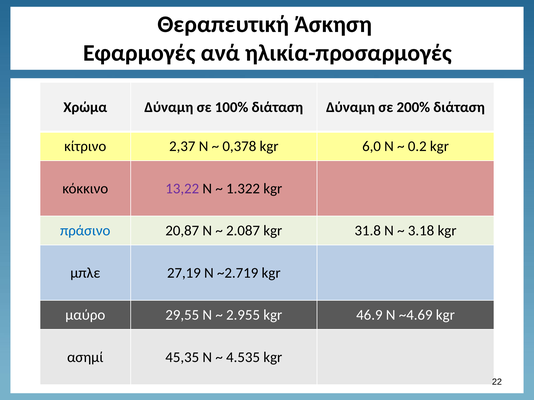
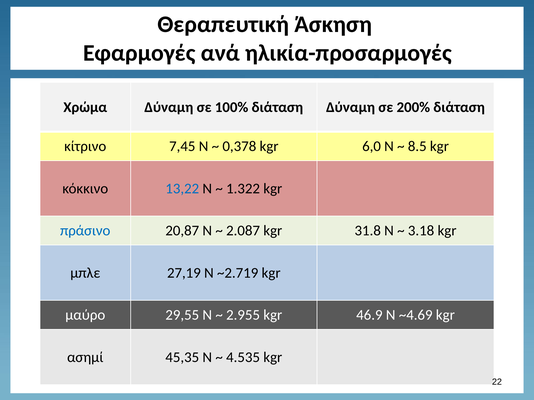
2,37: 2,37 -> 7,45
0.2: 0.2 -> 8.5
13,22 colour: purple -> blue
